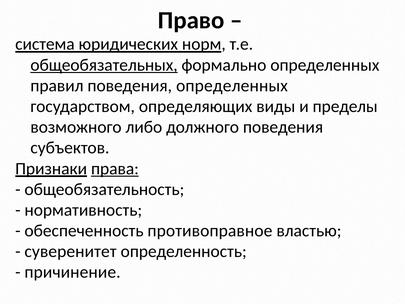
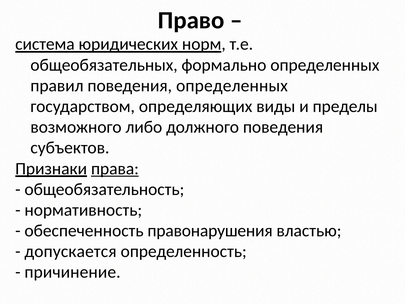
общеобязательных underline: present -> none
противоправное: противоправное -> правонарушения
суверенитет: суверенитет -> допускается
